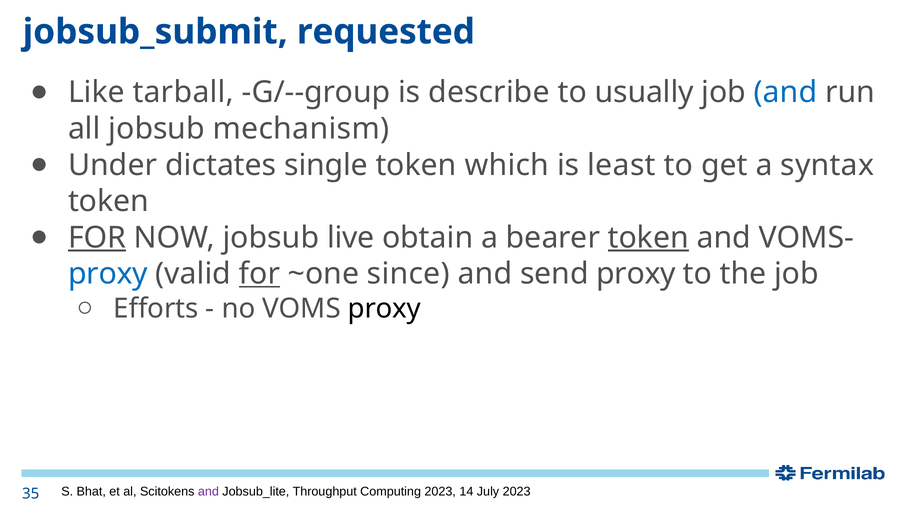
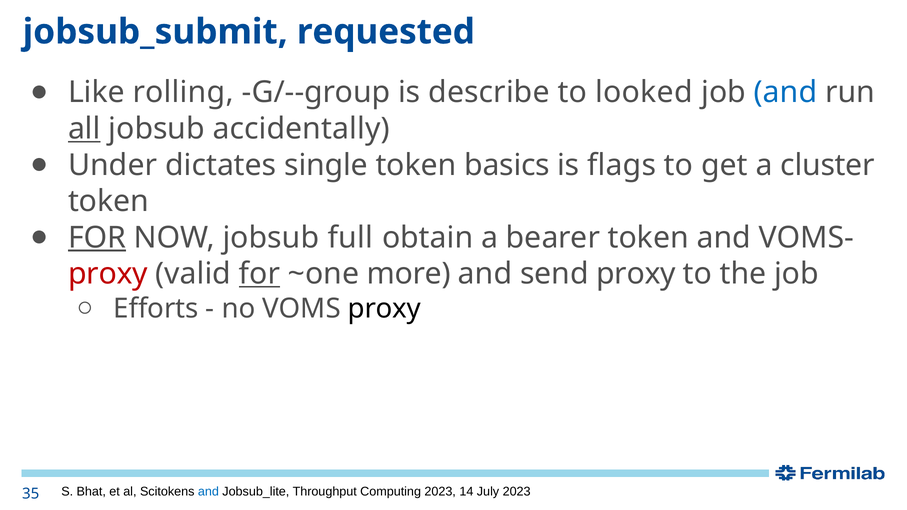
tarball: tarball -> rolling
usually: usually -> looked
all underline: none -> present
mechanism: mechanism -> accidentally
which: which -> basics
least: least -> flags
syntax: syntax -> cluster
live: live -> full
token at (648, 238) underline: present -> none
proxy at (108, 274) colour: blue -> red
since: since -> more
and at (208, 492) colour: purple -> blue
